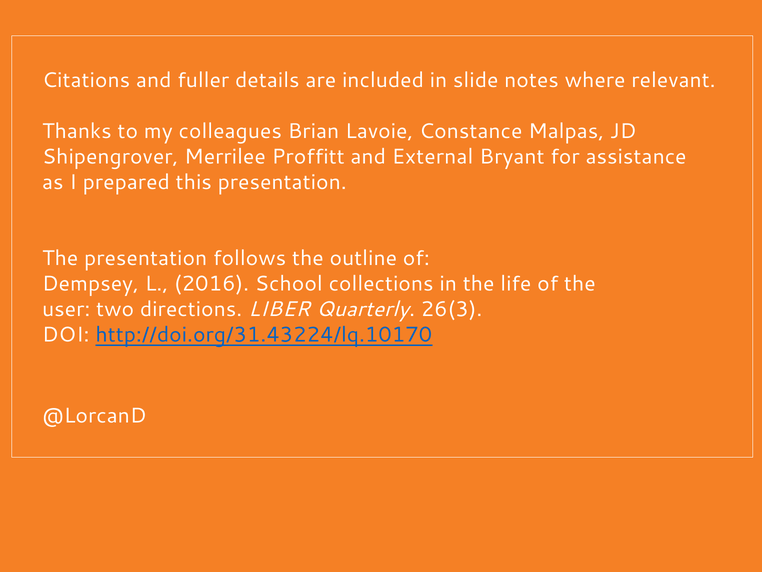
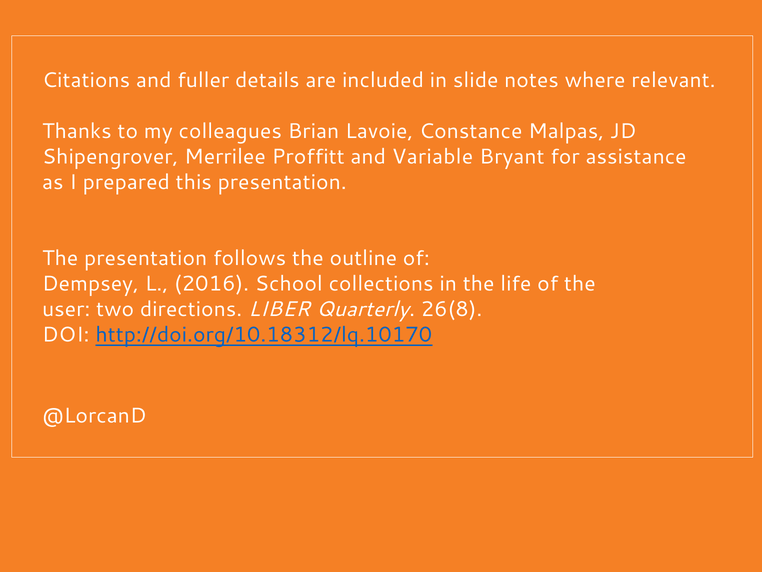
External: External -> Variable
26(3: 26(3 -> 26(8
http://doi.org/31.43224/lq.10170: http://doi.org/31.43224/lq.10170 -> http://doi.org/10.18312/lq.10170
